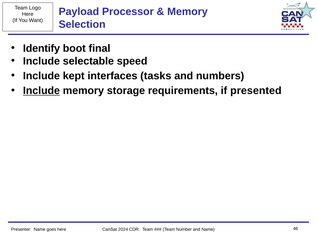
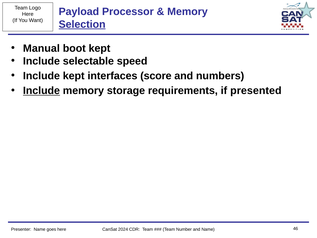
Selection underline: none -> present
Identify: Identify -> Manual
boot final: final -> kept
tasks: tasks -> score
